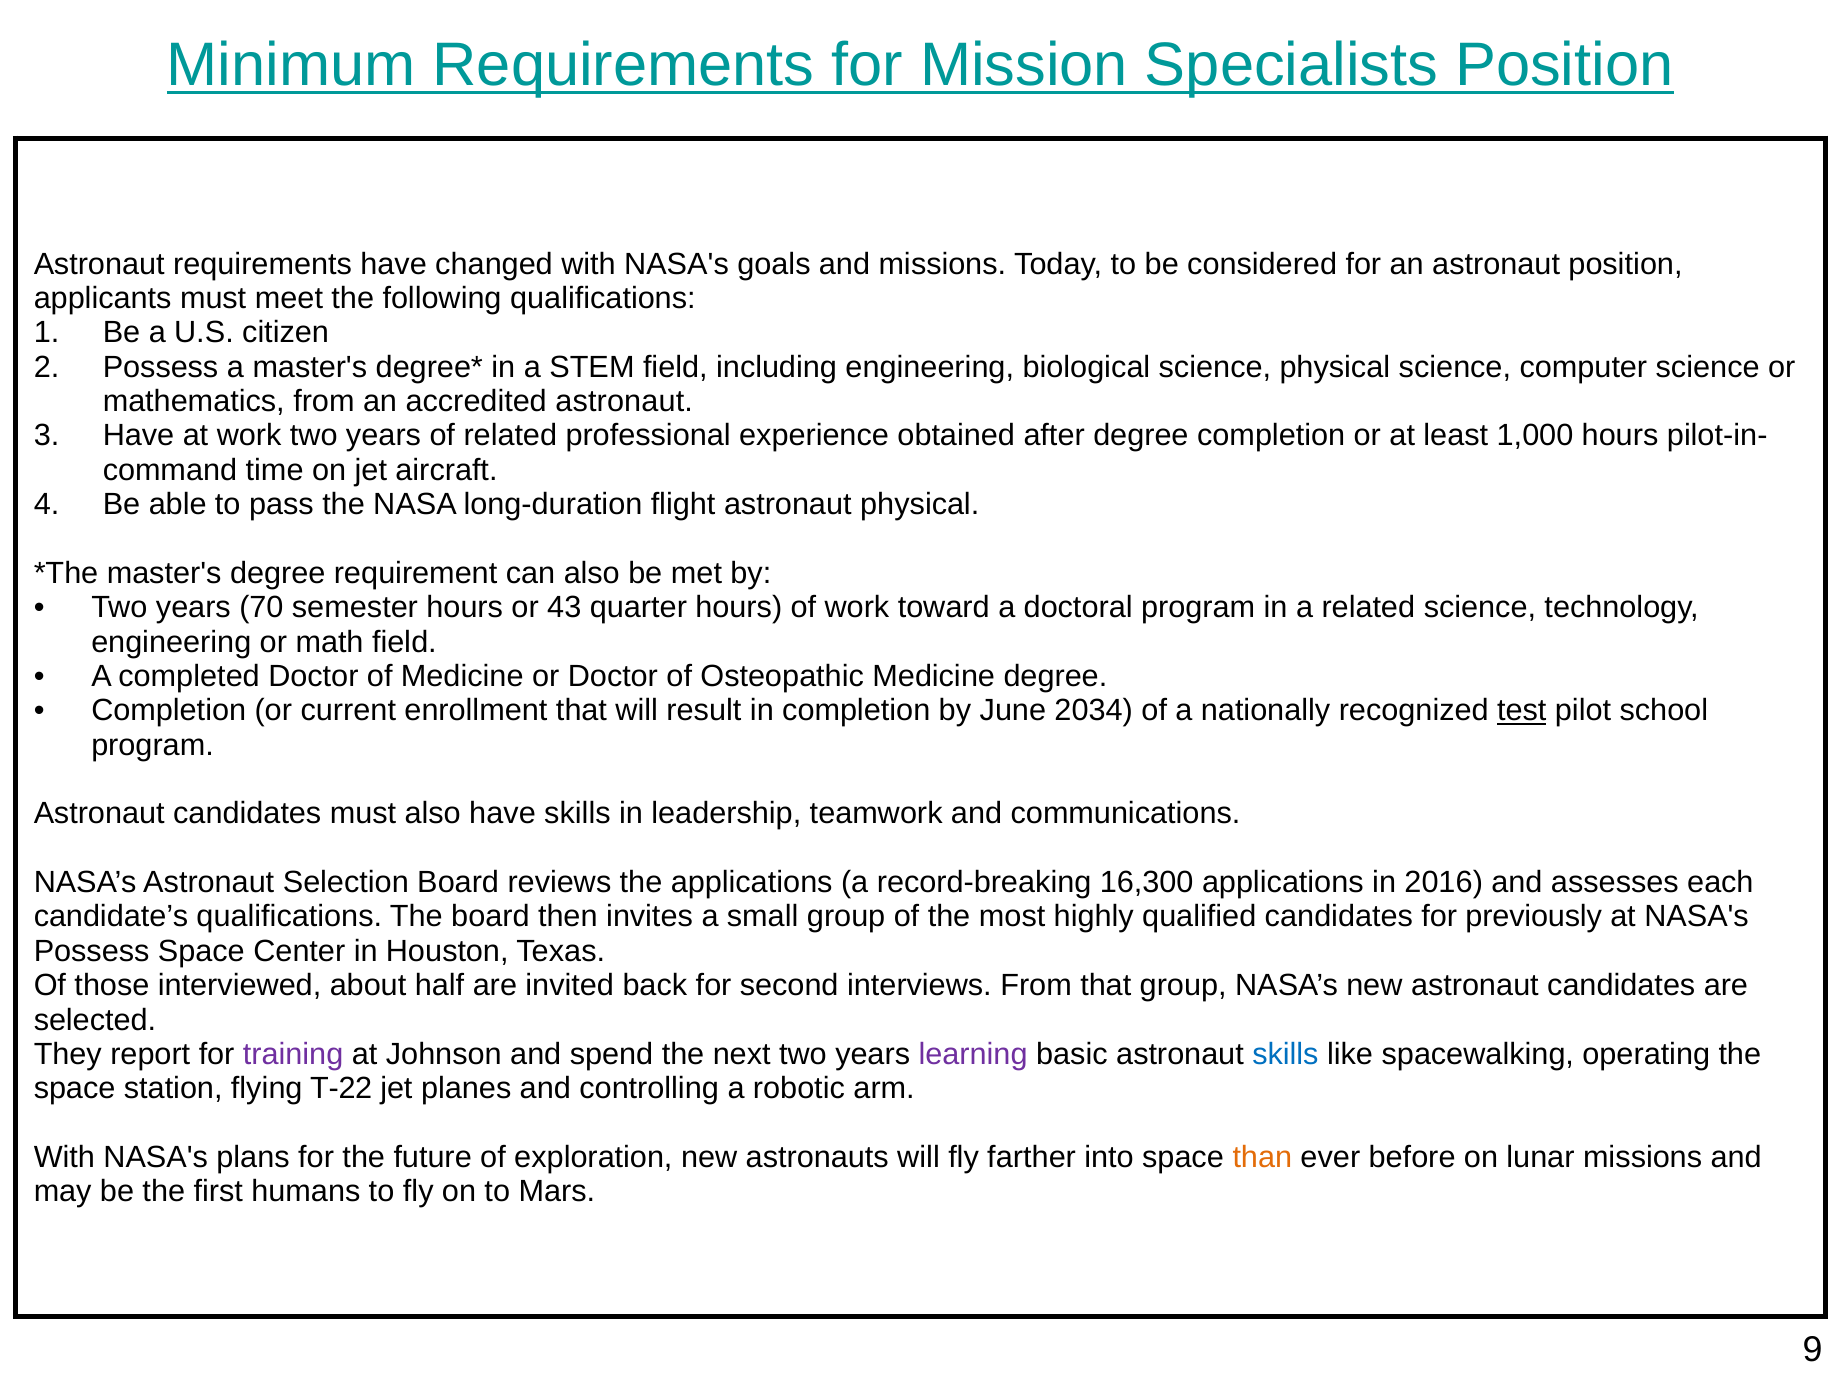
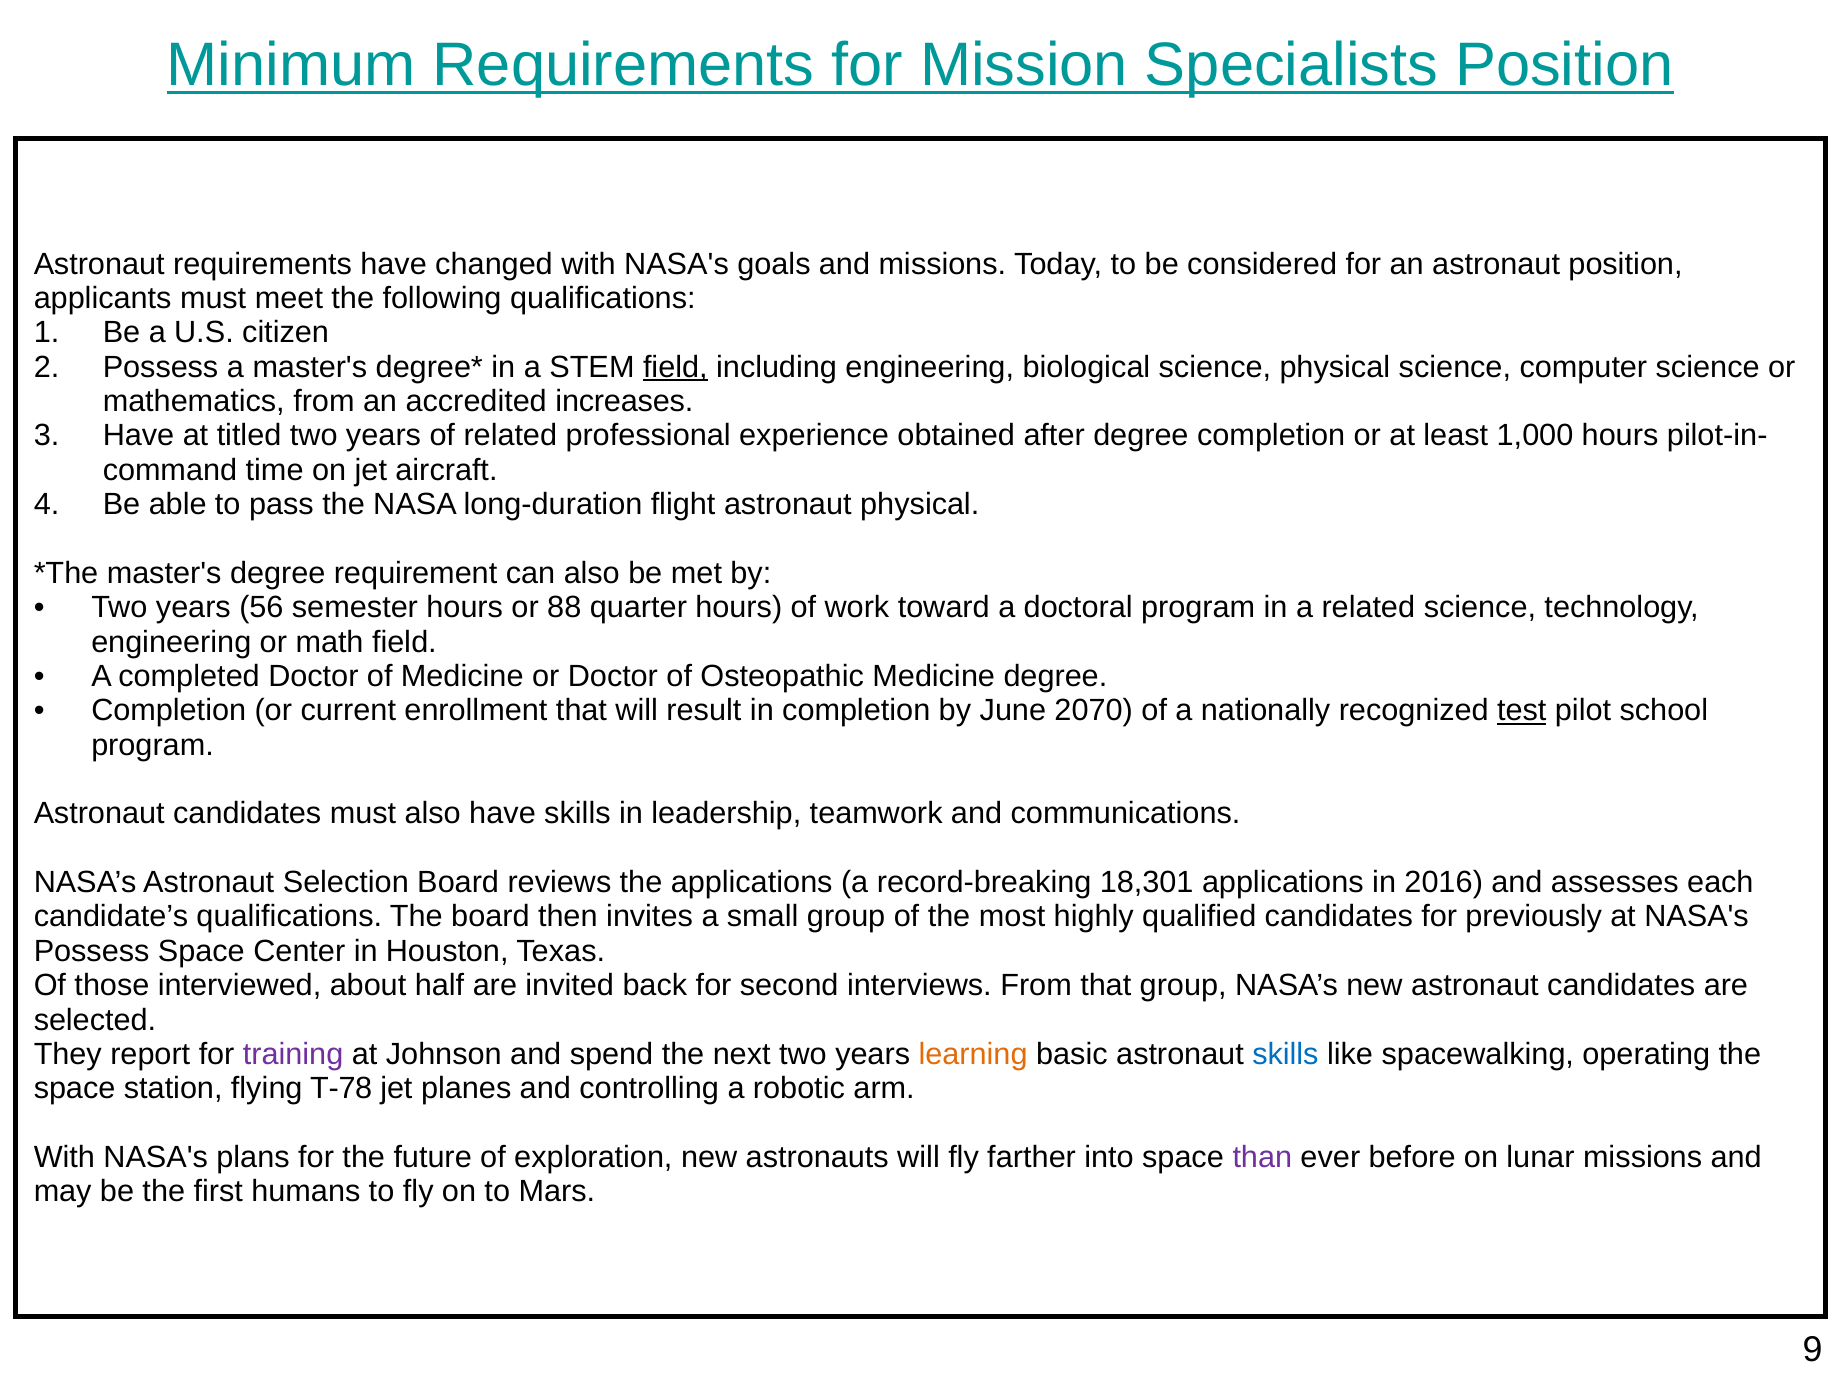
field at (675, 367) underline: none -> present
accredited astronaut: astronaut -> increases
at work: work -> titled
70: 70 -> 56
43: 43 -> 88
2034: 2034 -> 2070
16,300: 16,300 -> 18,301
learning colour: purple -> orange
T-22: T-22 -> T-78
than colour: orange -> purple
